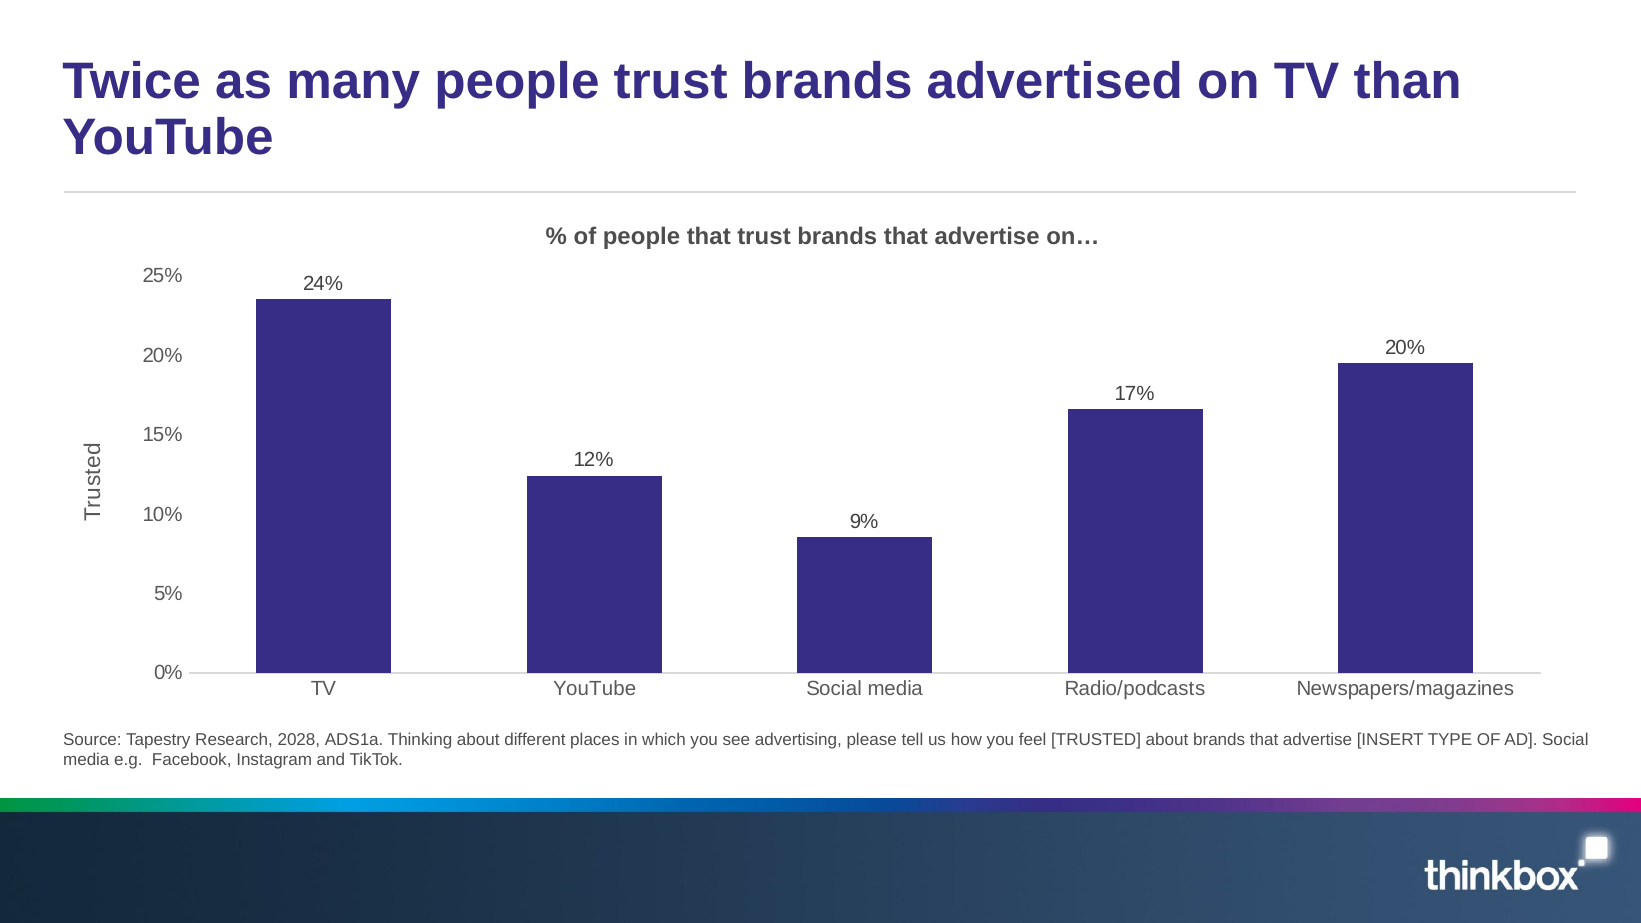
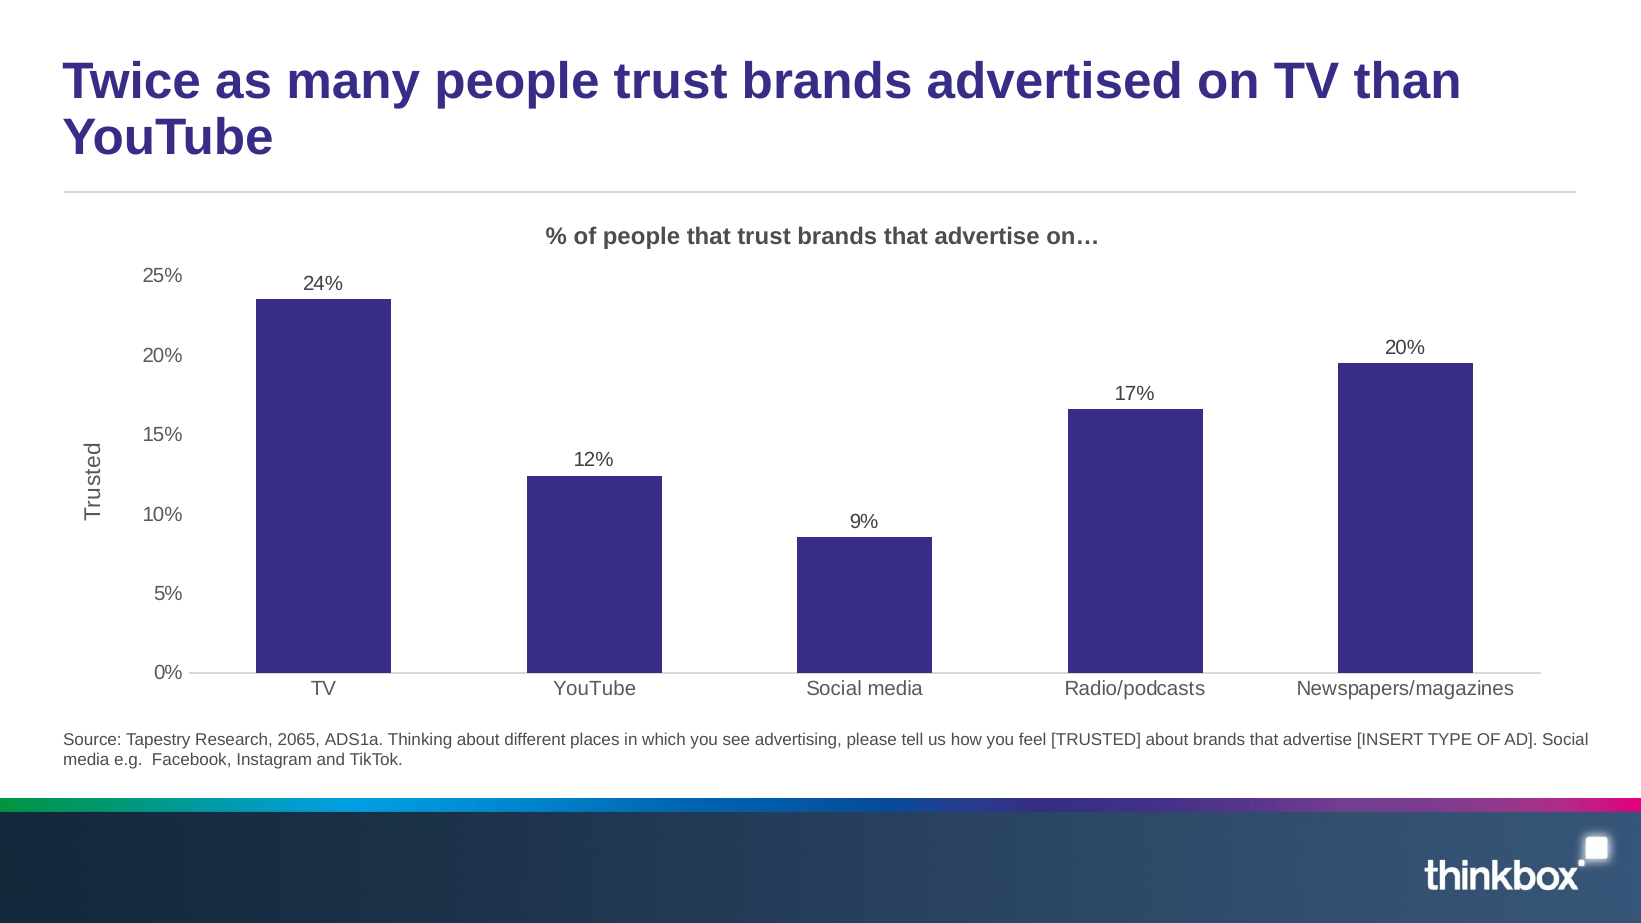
2028: 2028 -> 2065
